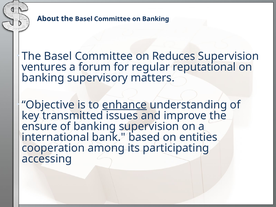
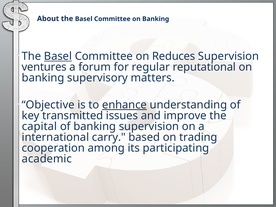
Basel at (58, 56) underline: none -> present
ensure: ensure -> capital
bank: bank -> carry
entities: entities -> trading
accessing: accessing -> academic
